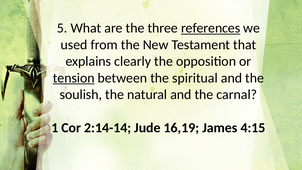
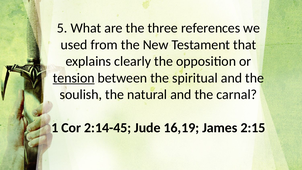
references underline: present -> none
2:14-14: 2:14-14 -> 2:14-45
4:15: 4:15 -> 2:15
